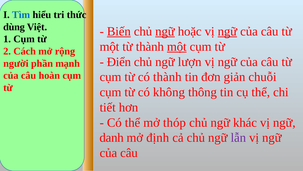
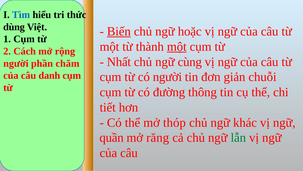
ngữ at (165, 31) underline: present -> none
ngữ at (227, 31) underline: present -> none
Điển: Điển -> Nhất
lượn: lượn -> cùng
mạnh: mạnh -> chăm
hoàn: hoàn -> danh
có thành: thành -> người
không: không -> đường
danh: danh -> quần
định: định -> răng
lẫn colour: purple -> green
